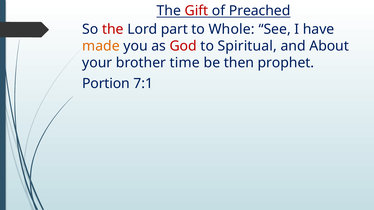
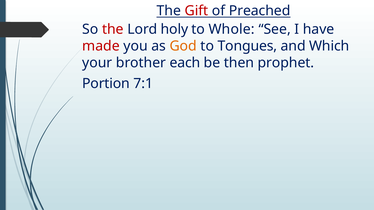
part: part -> holy
made colour: orange -> red
God colour: red -> orange
Spiritual: Spiritual -> Tongues
About: About -> Which
time: time -> each
